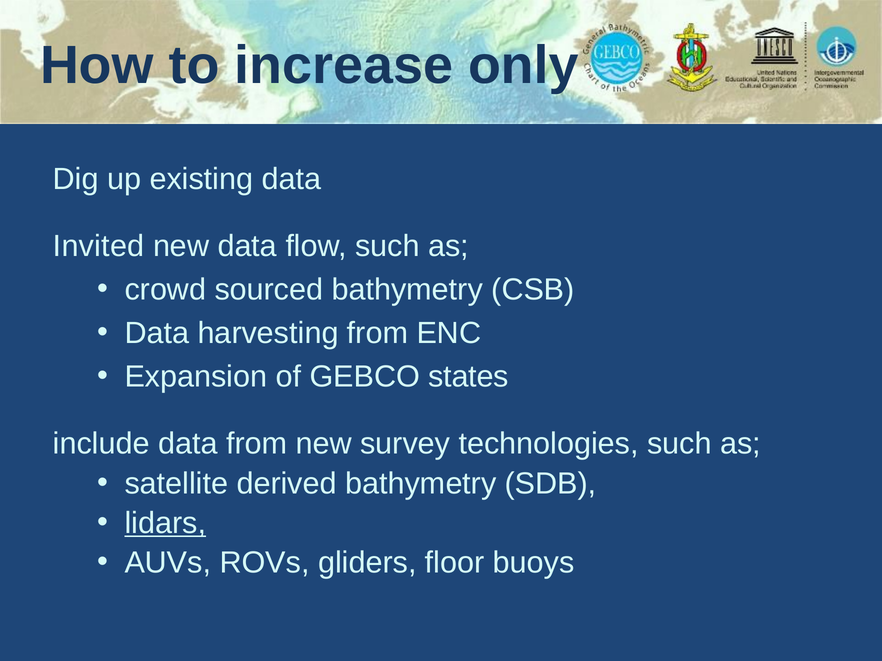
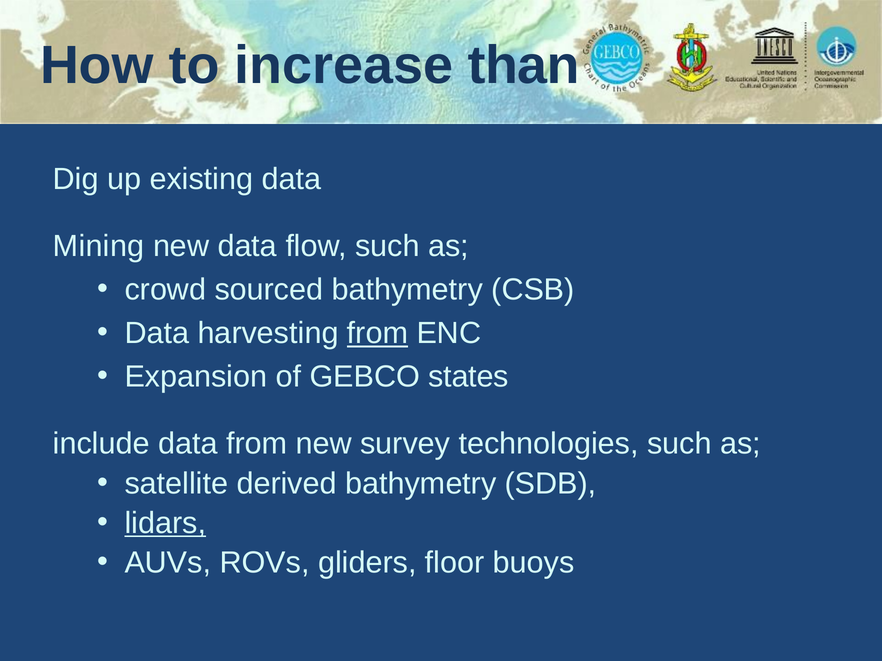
only: only -> than
Invited: Invited -> Mining
from at (378, 334) underline: none -> present
